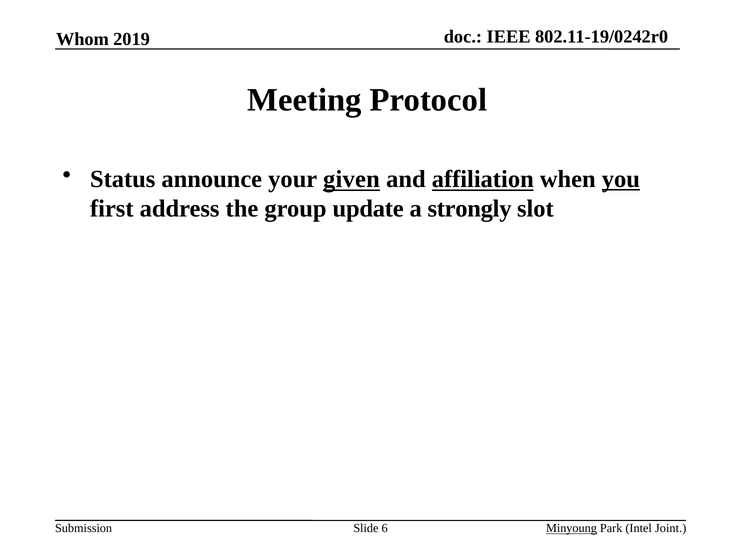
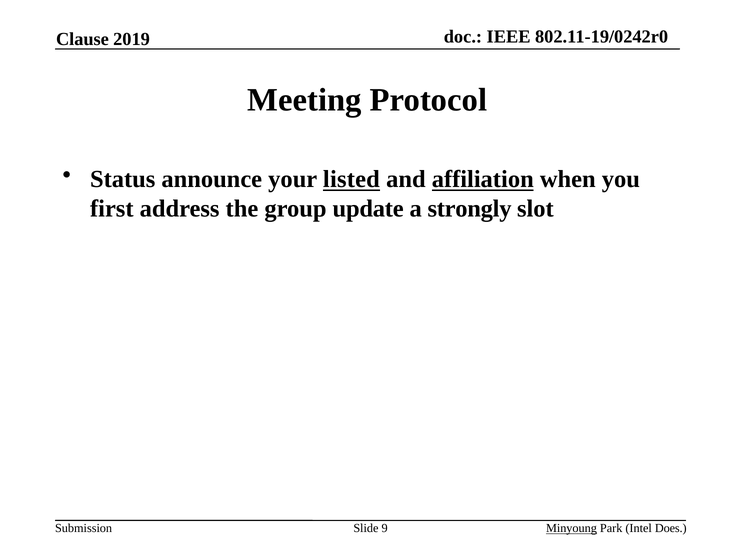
Whom: Whom -> Clause
given: given -> listed
you underline: present -> none
6: 6 -> 9
Joint: Joint -> Does
